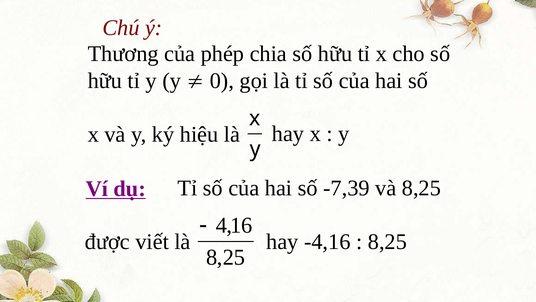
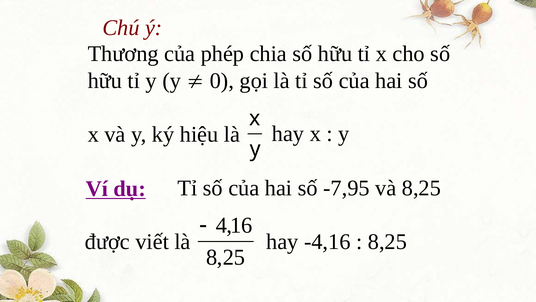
-7,39: -7,39 -> -7,95
